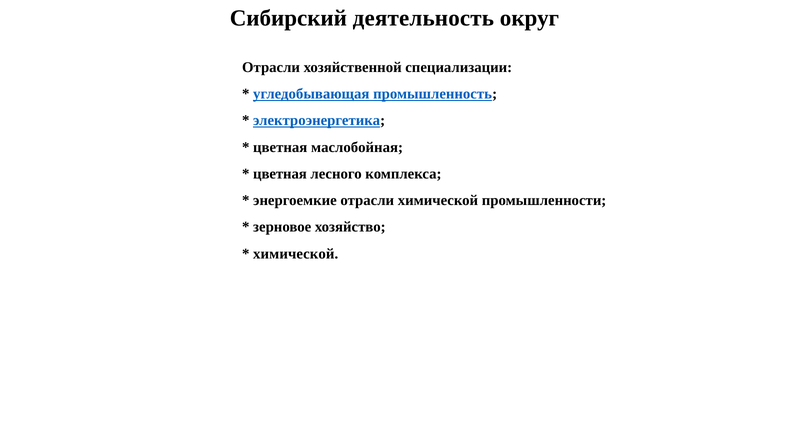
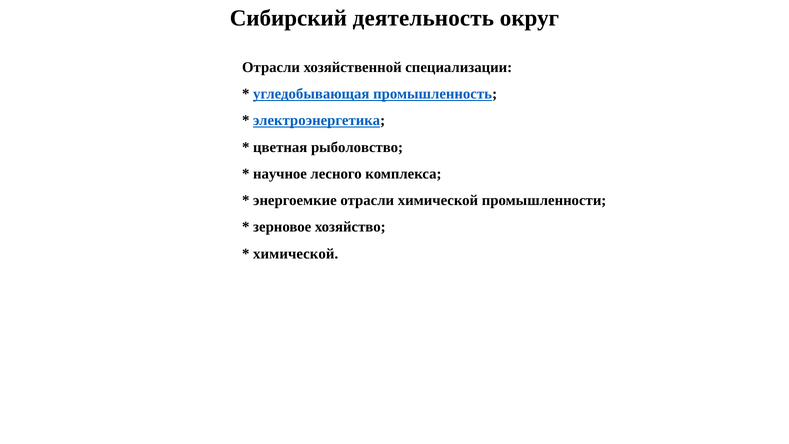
маслобойная: маслобойная -> рыболовство
цветная at (280, 174): цветная -> научное
